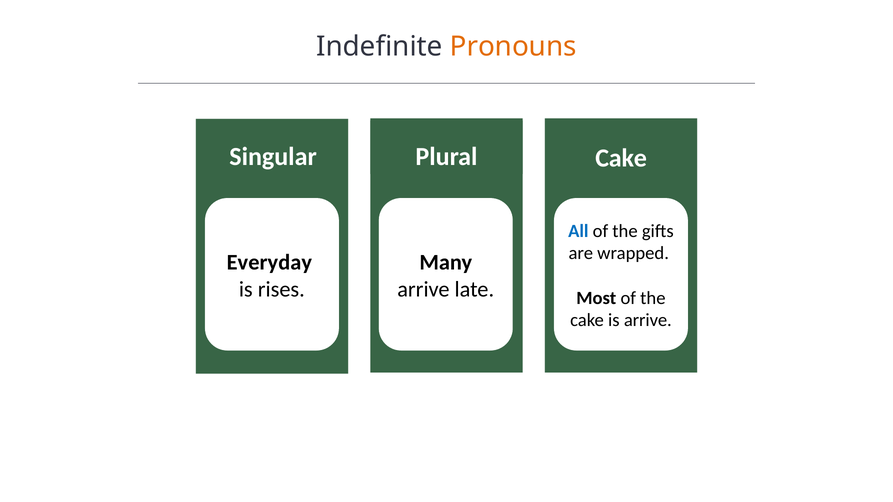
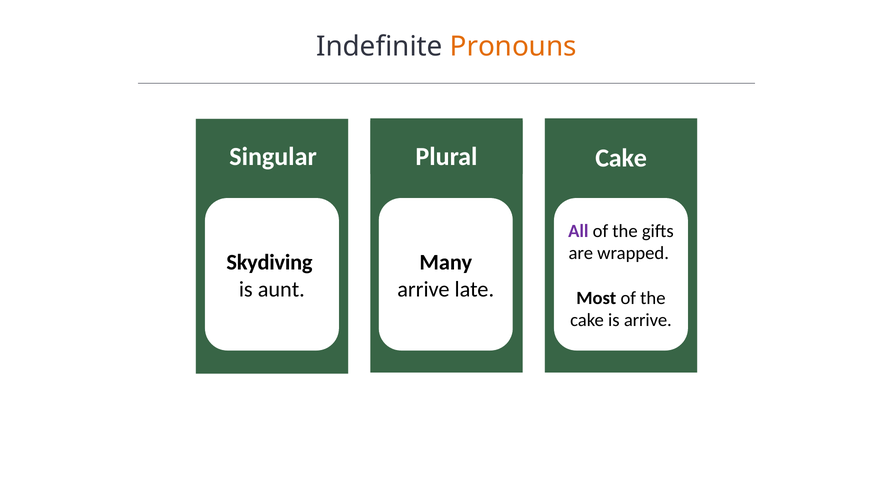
All colour: blue -> purple
Everyday: Everyday -> Skydiving
rises: rises -> aunt
